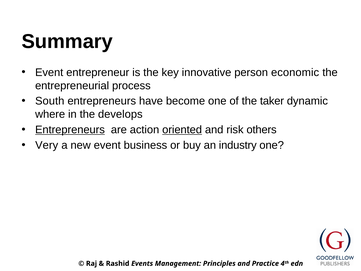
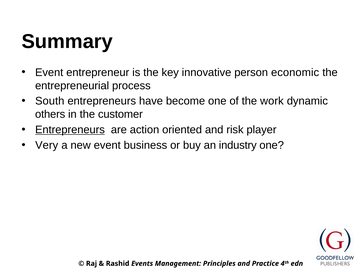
taker: taker -> work
where: where -> others
develops: develops -> customer
oriented underline: present -> none
others: others -> player
